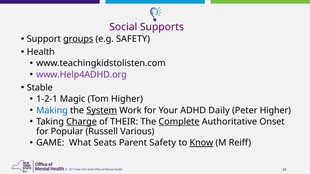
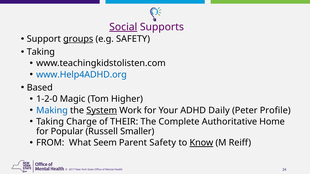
Social underline: none -> present
Health at (41, 52): Health -> Taking
www.Help4ADHD.org colour: purple -> blue
Stable: Stable -> Based
1-2-1: 1-2-1 -> 1-2-0
Peter Higher: Higher -> Profile
Charge underline: present -> none
Complete underline: present -> none
Onset: Onset -> Home
Various: Various -> Smaller
GAME: GAME -> FROM
Seats: Seats -> Seem
